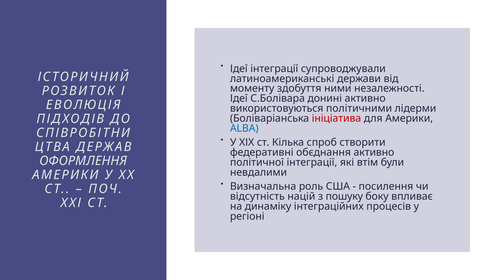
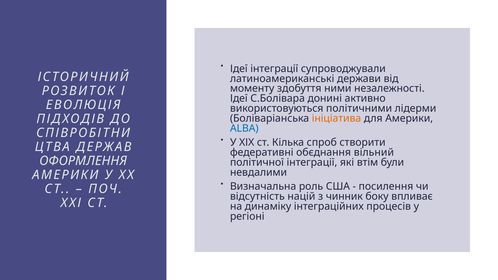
ініціатива colour: red -> orange
обєднання активно: активно -> вільний
пошуку: пошуку -> чинник
